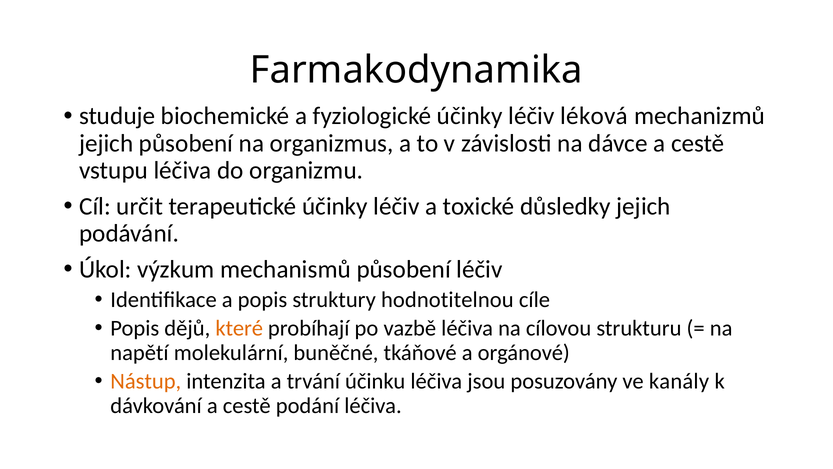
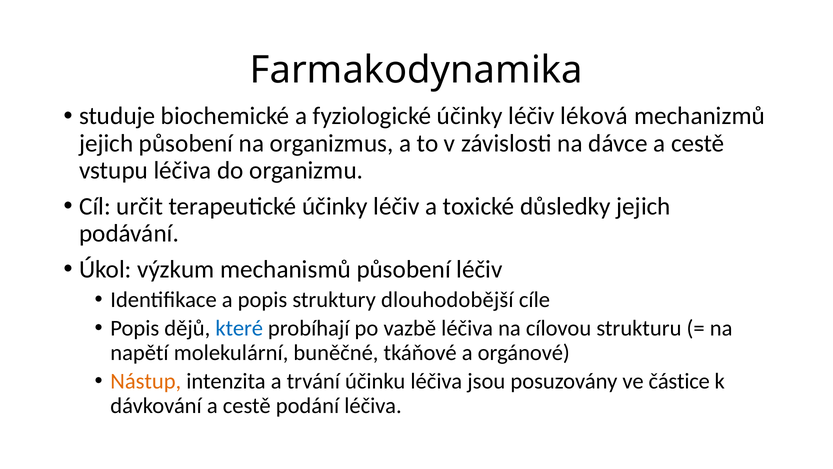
hodnotitelnou: hodnotitelnou -> dlouhodobější
které colour: orange -> blue
kanály: kanály -> částice
